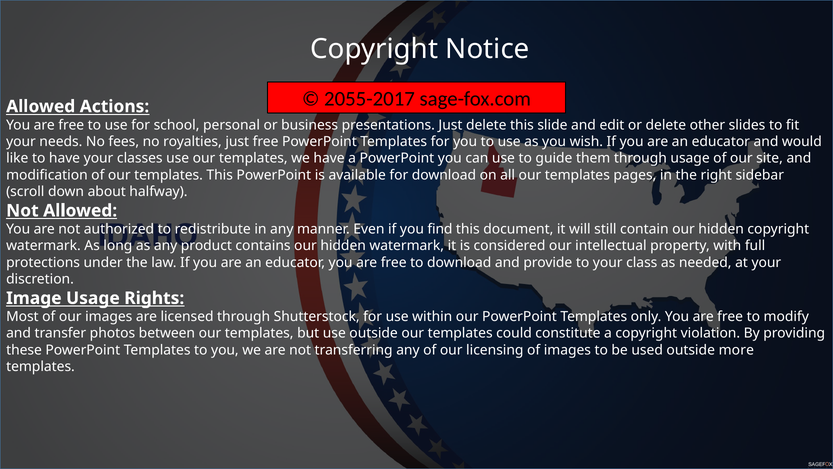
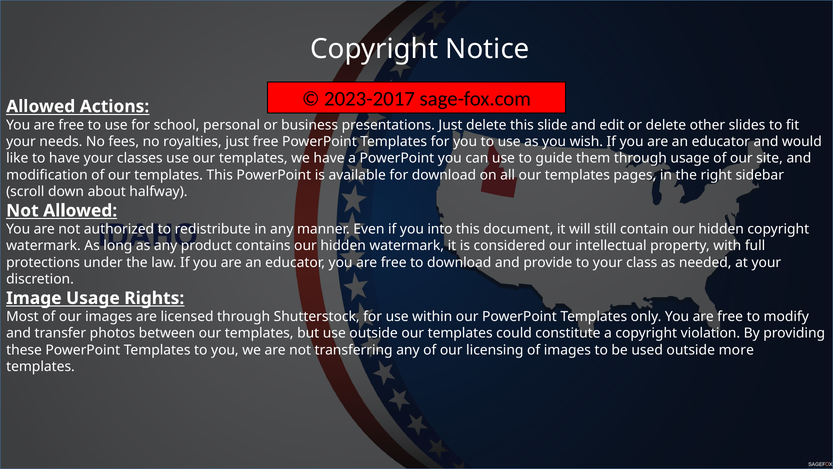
2055-2017: 2055-2017 -> 2023-2017
find: find -> into
